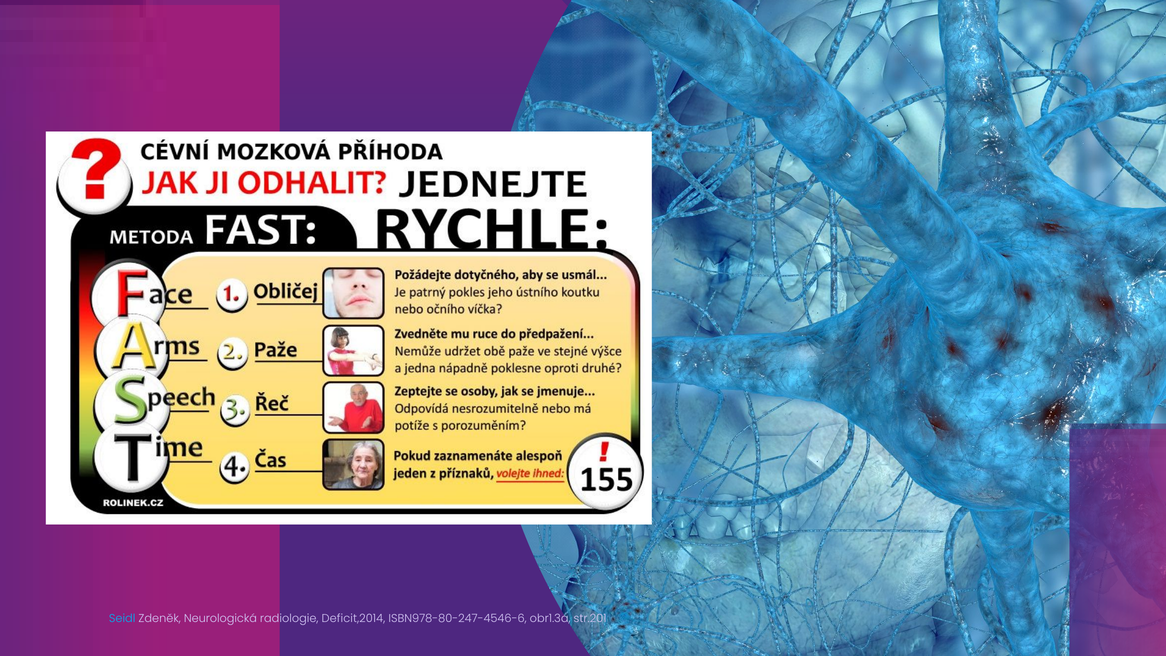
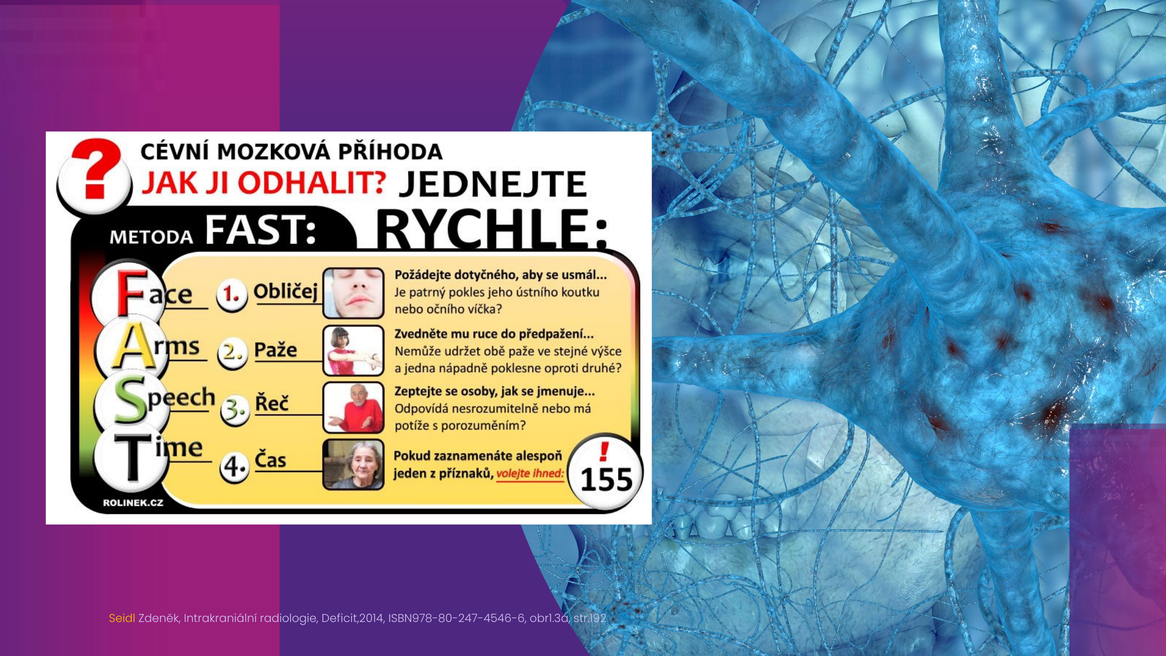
Seidl colour: light blue -> yellow
Neurologická: Neurologická -> Intrakraniální
str.201: str.201 -> str.192
